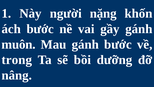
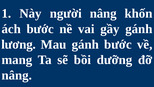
người nặng: nặng -> nâng
muôn: muôn -> lương
trong: trong -> mang
